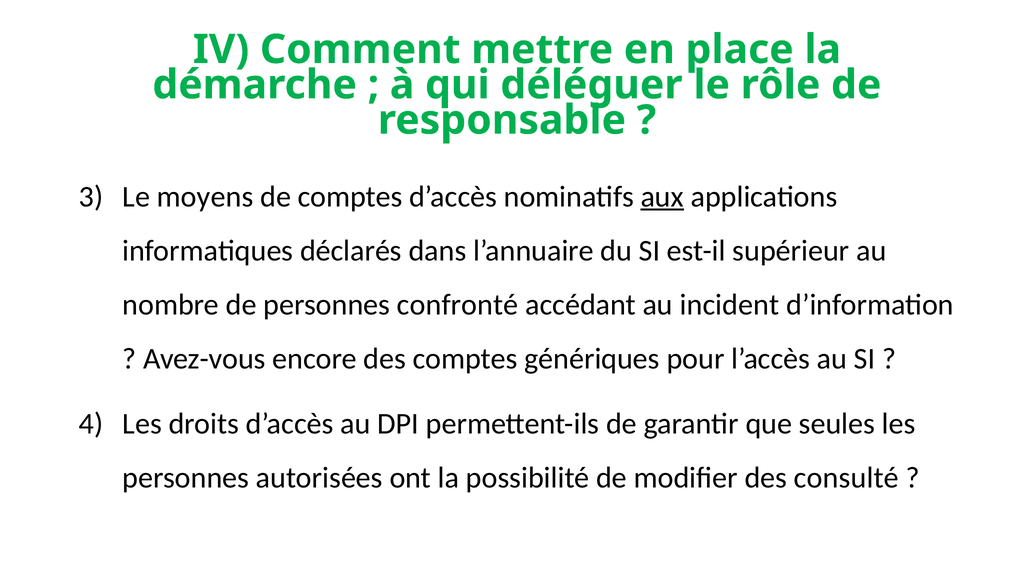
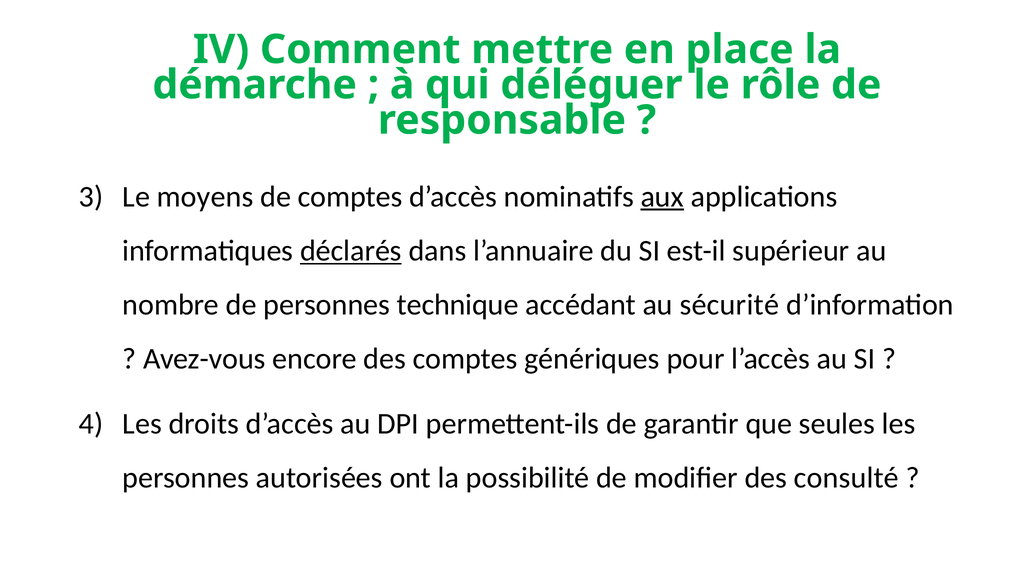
déclarés underline: none -> present
confronté: confronté -> technique
incident: incident -> sécurité
